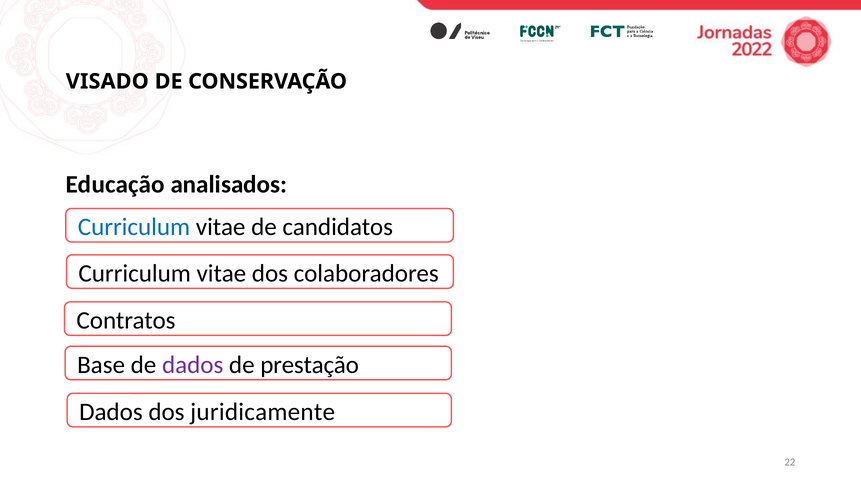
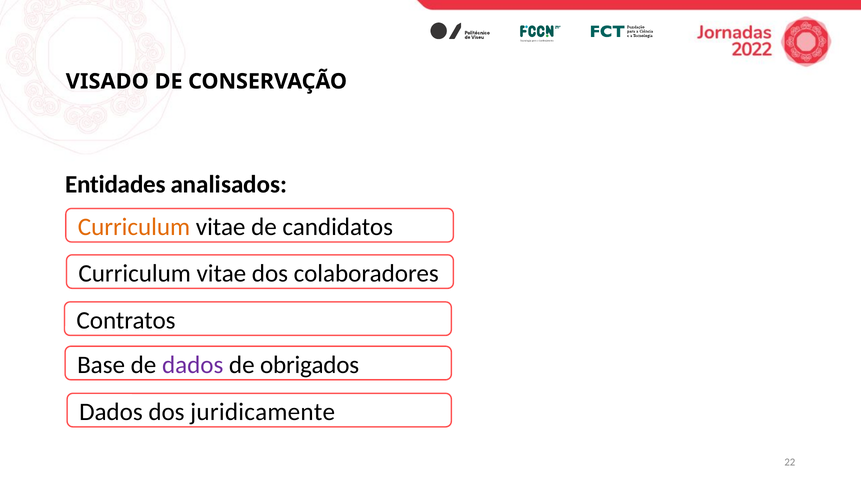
Educação: Educação -> Entidades
Curriculum at (134, 227) colour: blue -> orange
prestação: prestação -> obrigados
